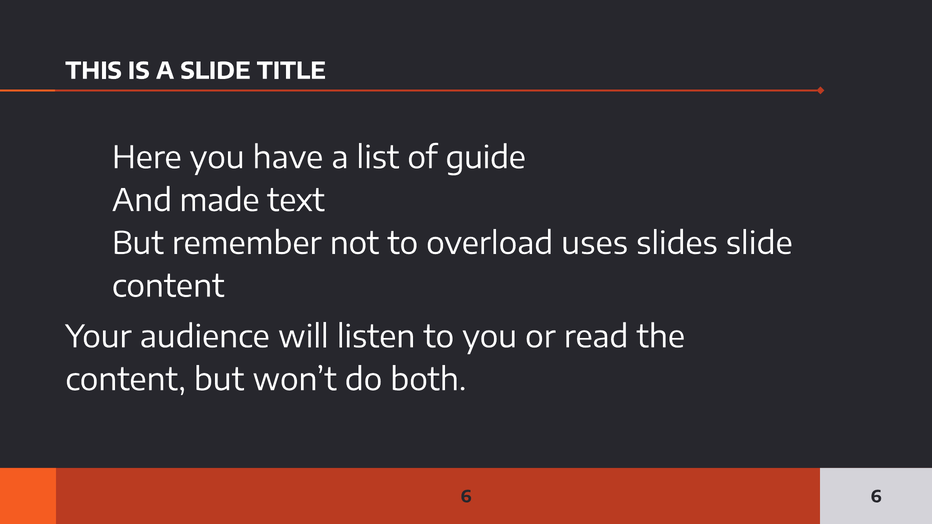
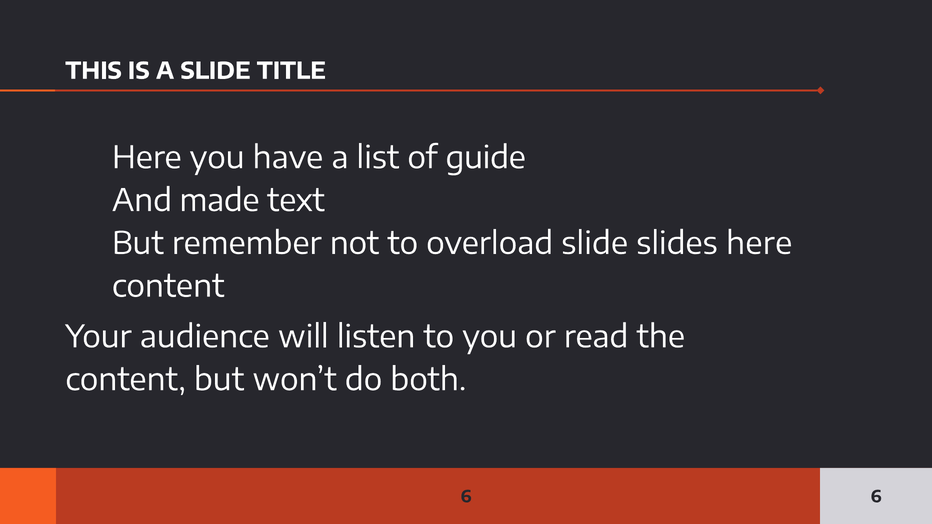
overload uses: uses -> slide
slides slide: slide -> here
